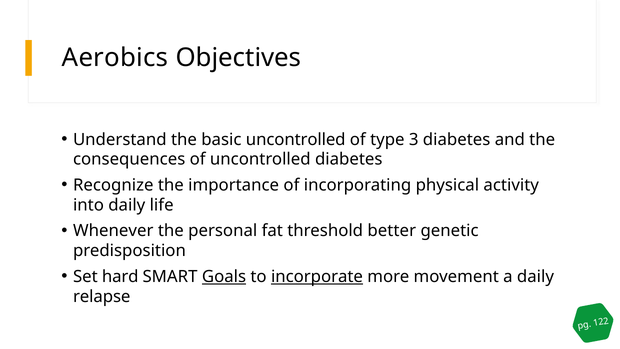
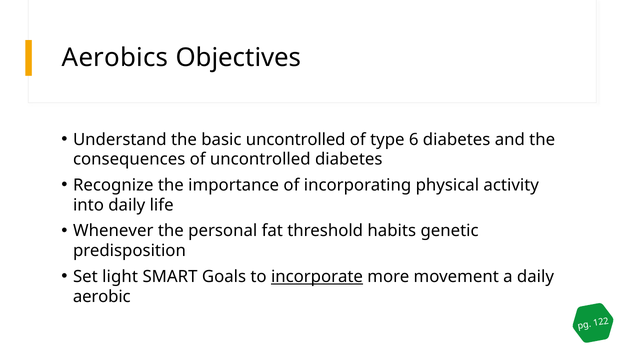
3: 3 -> 6
better: better -> habits
hard: hard -> light
Goals underline: present -> none
relapse: relapse -> aerobic
